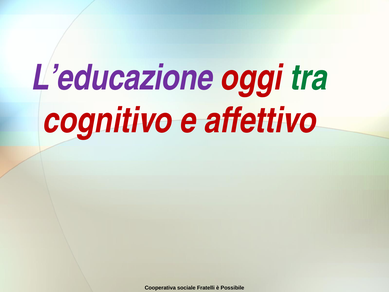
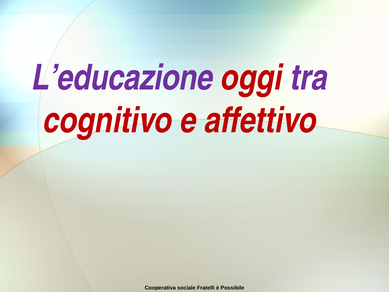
tra colour: green -> purple
